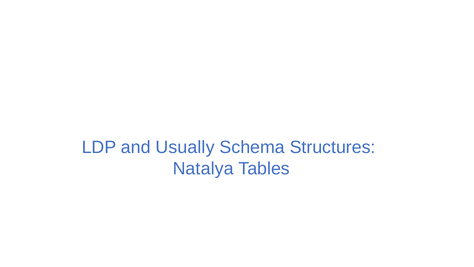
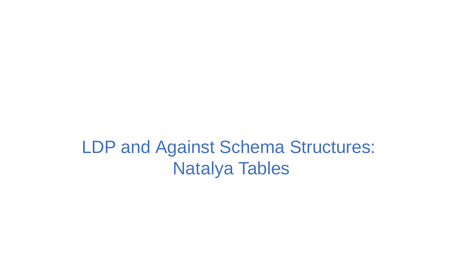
Usually: Usually -> Against
